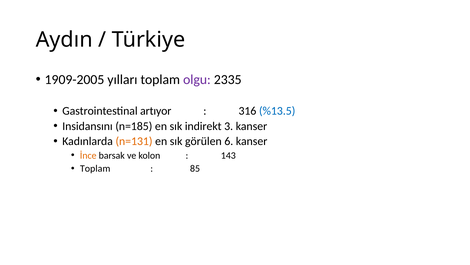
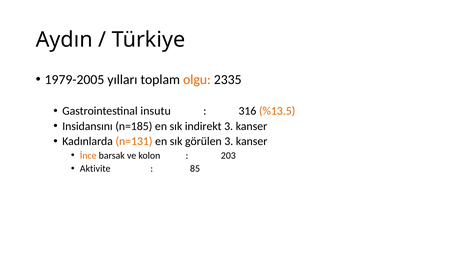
1909-2005: 1909-2005 -> 1979-2005
olgu colour: purple -> orange
artıyor: artıyor -> insutu
%13.5 colour: blue -> orange
görülen 6: 6 -> 3
143: 143 -> 203
Toplam at (95, 168): Toplam -> Aktivite
